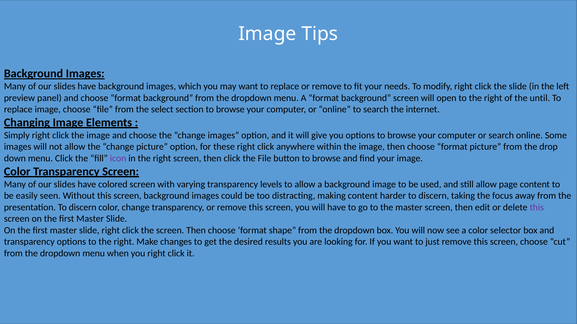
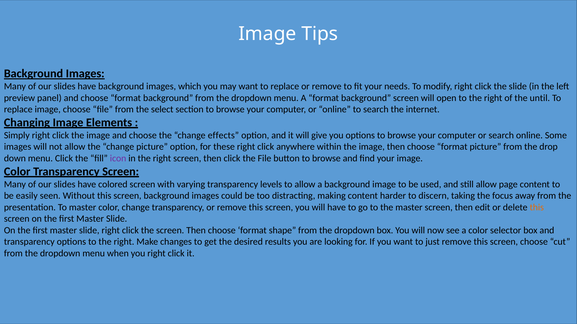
change images: images -> effects
presentation To discern: discern -> master
this at (537, 208) colour: purple -> orange
